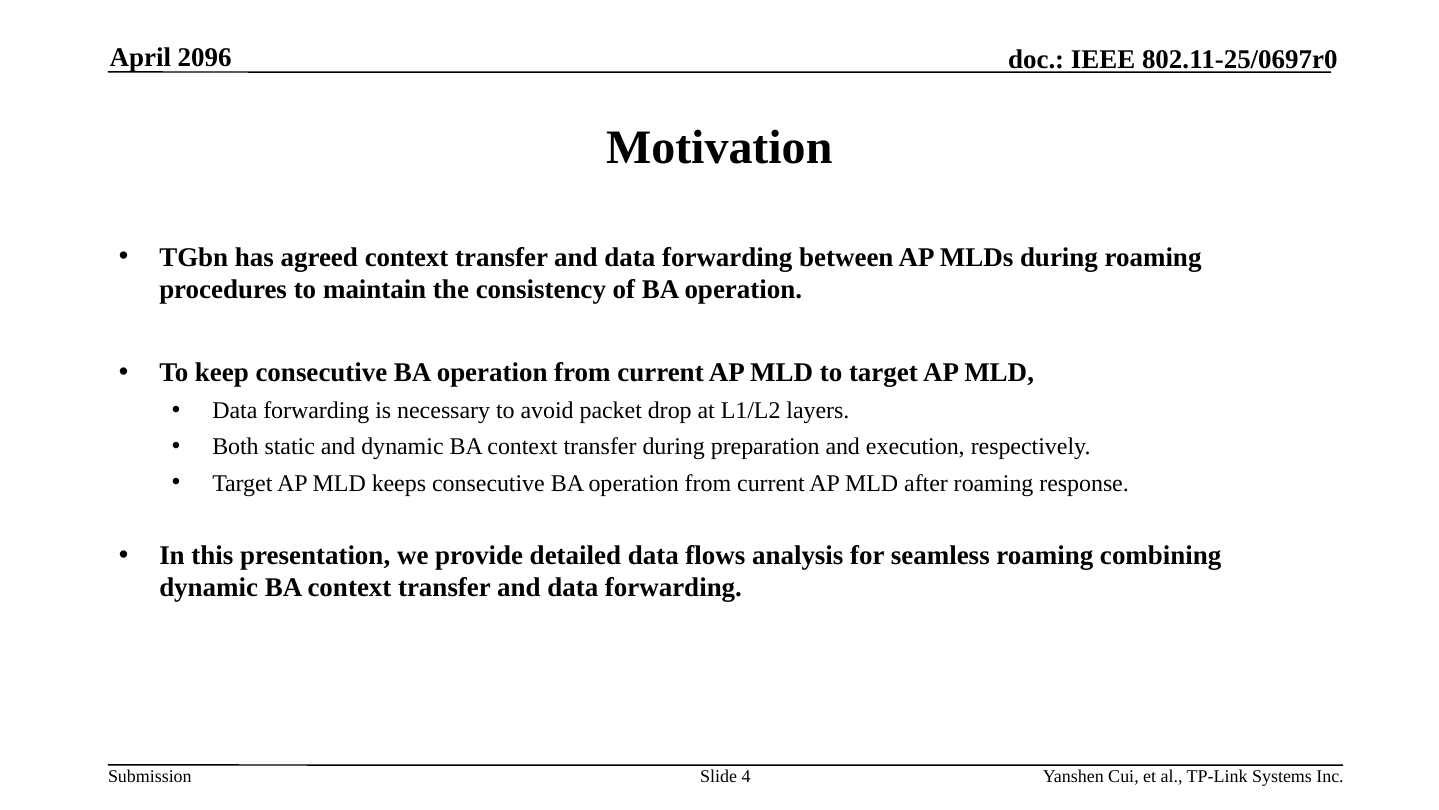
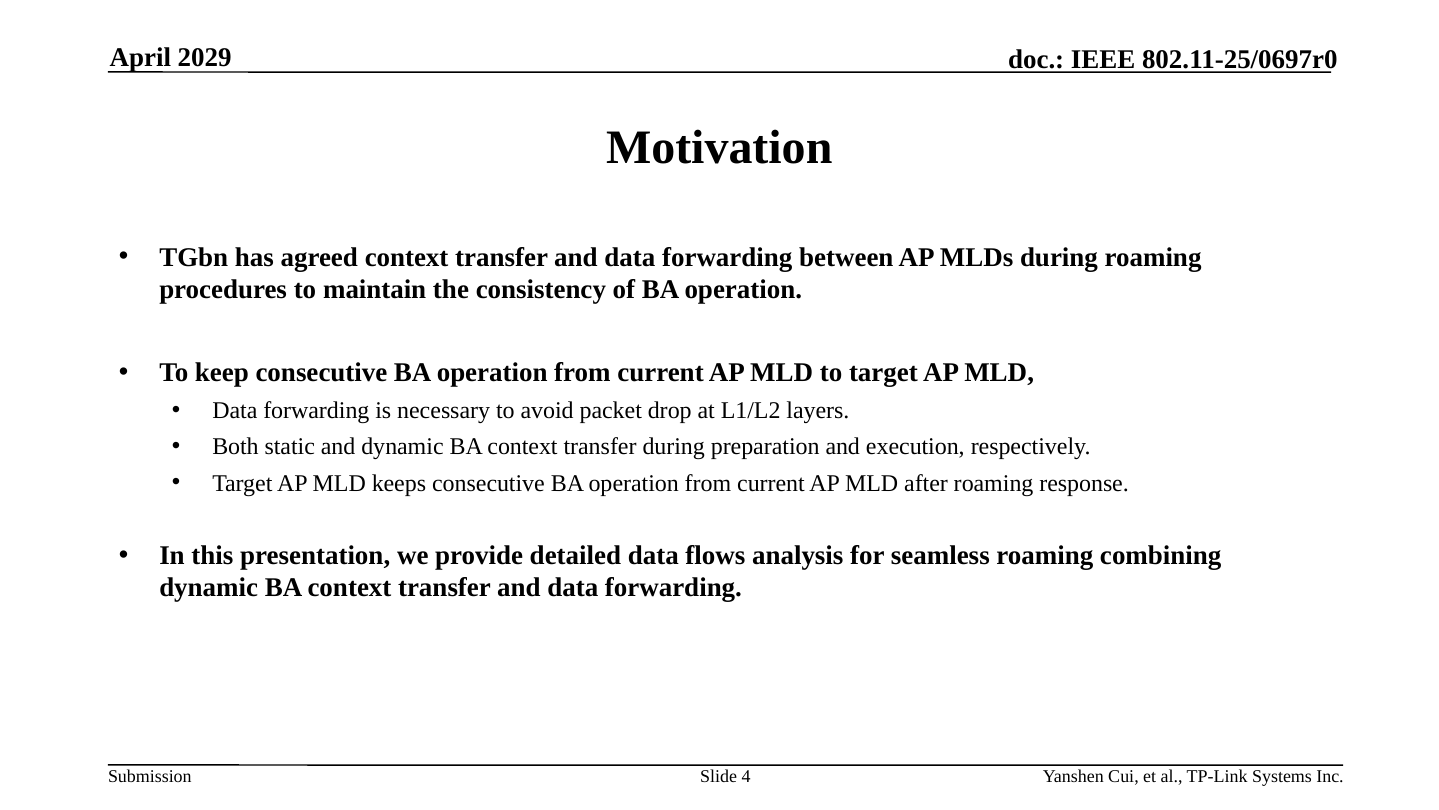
2096: 2096 -> 2029
